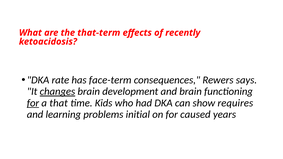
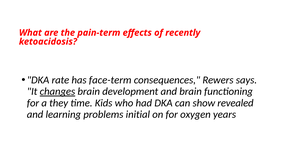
that-term: that-term -> pain-term
for at (33, 103) underline: present -> none
that: that -> they
requires: requires -> revealed
caused: caused -> oxygen
